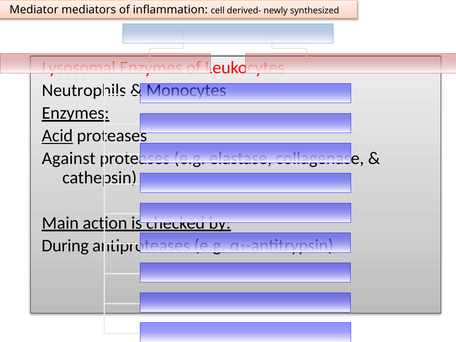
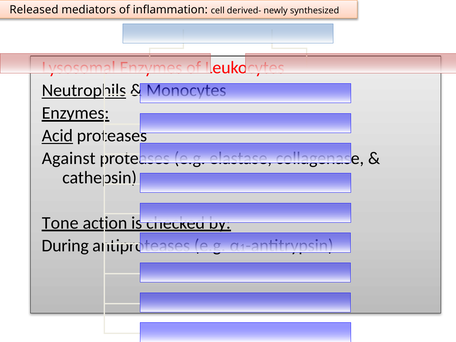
Mediator: Mediator -> Released
Neutrophils underline: none -> present
Main: Main -> Tone
